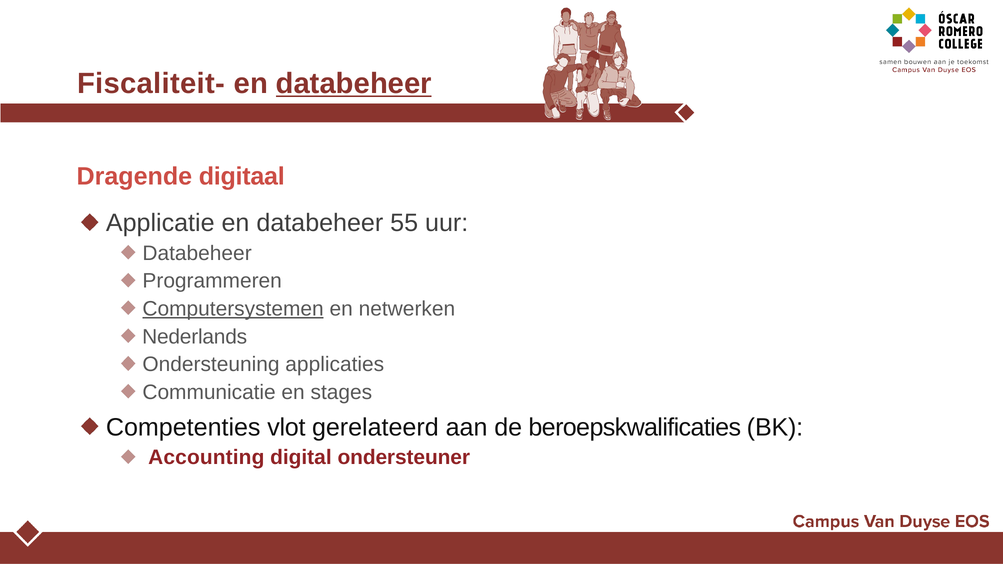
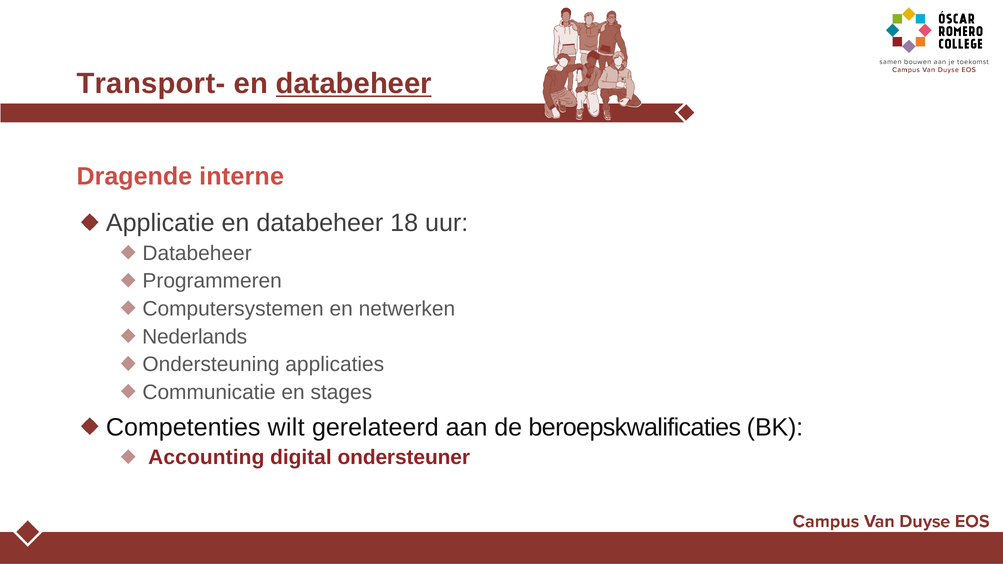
Fiscaliteit-: Fiscaliteit- -> Transport-
digitaal: digitaal -> interne
55: 55 -> 18
Computersystemen underline: present -> none
vlot: vlot -> wilt
